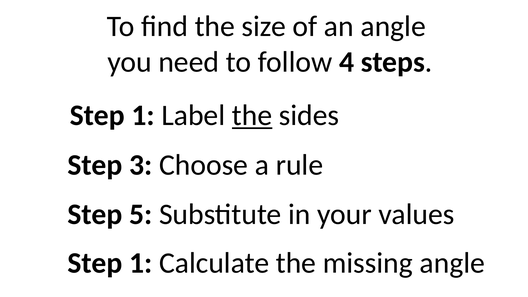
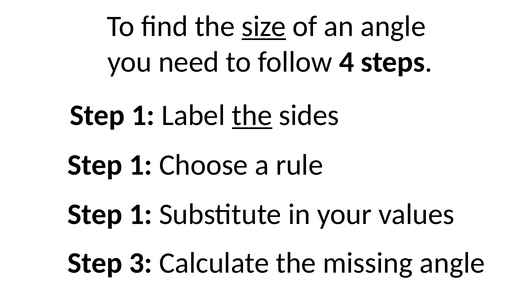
size underline: none -> present
3 at (141, 165): 3 -> 1
5 at (141, 214): 5 -> 1
1 at (141, 263): 1 -> 3
